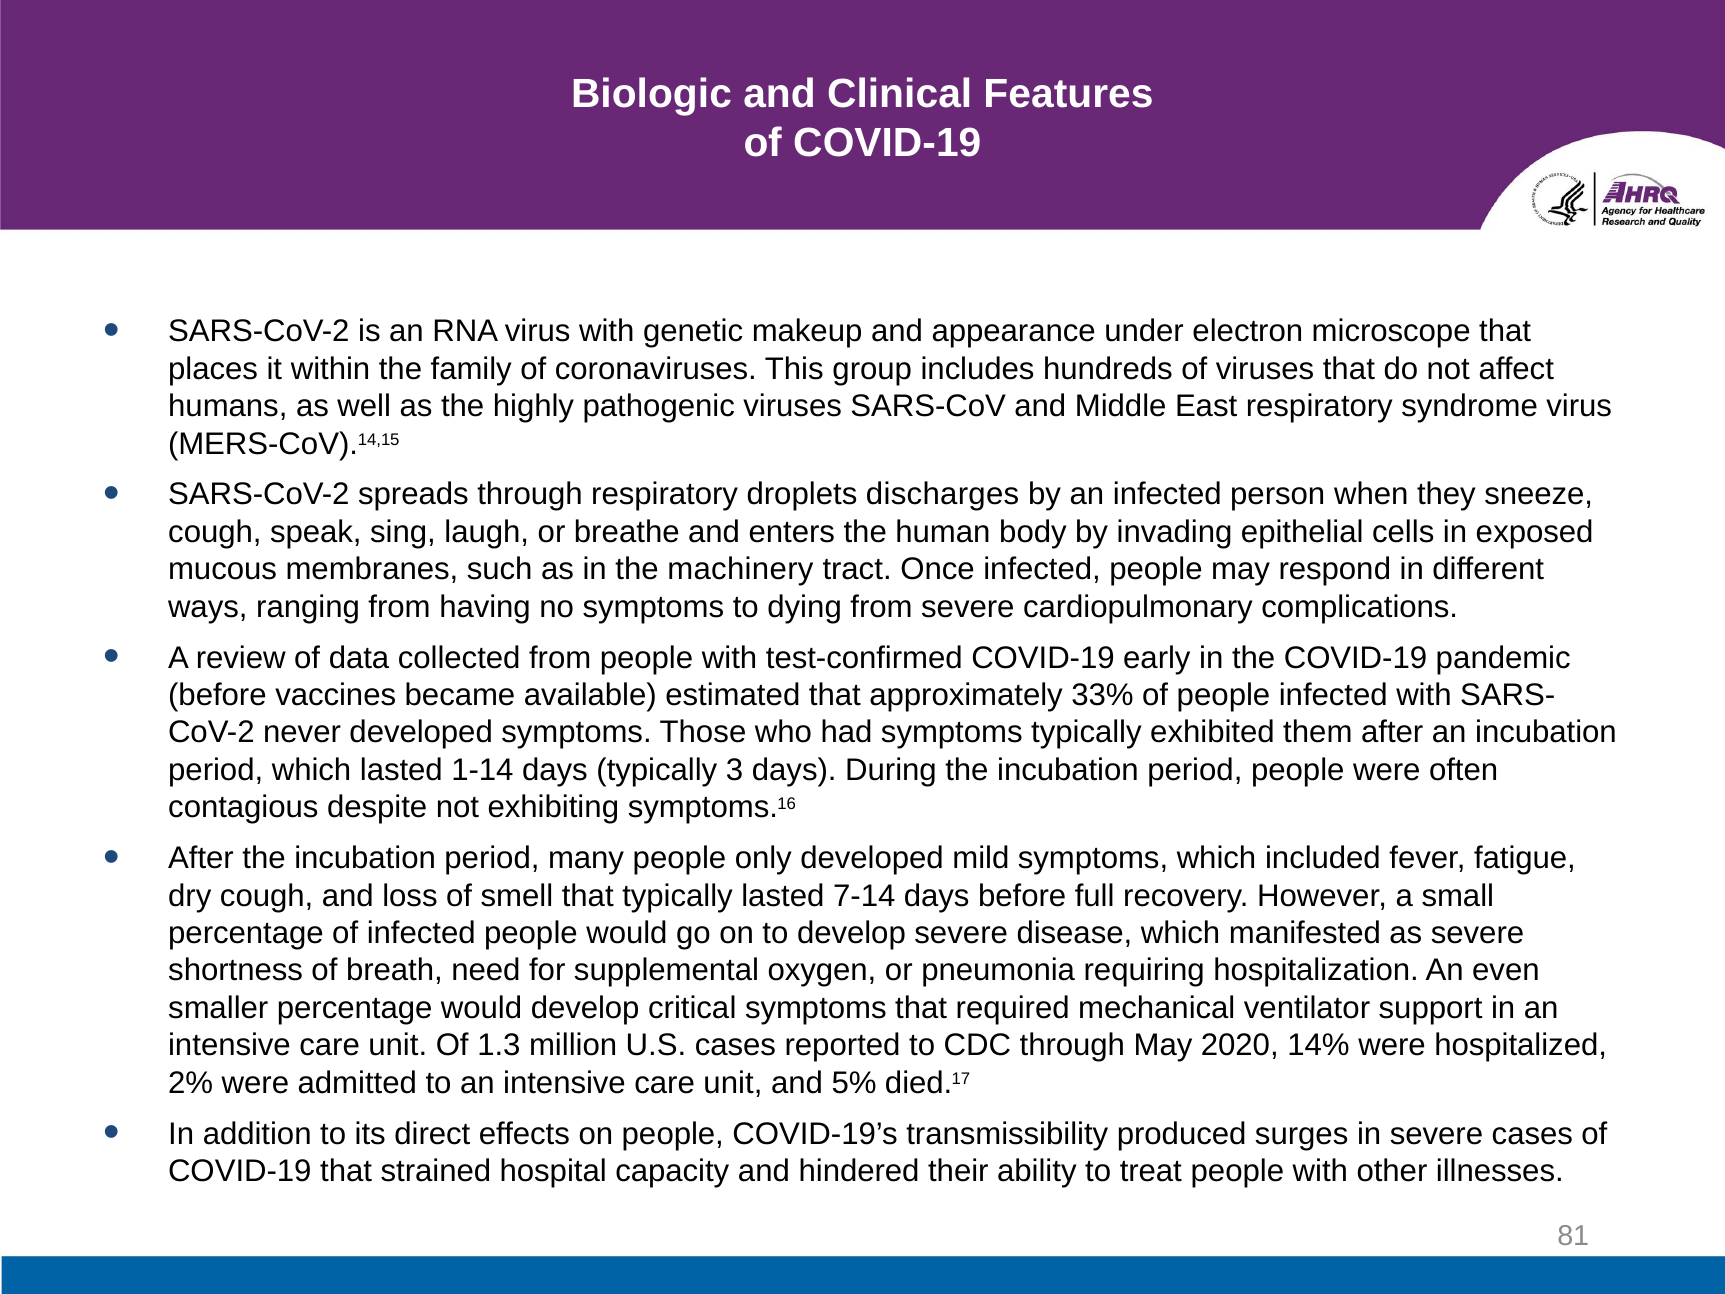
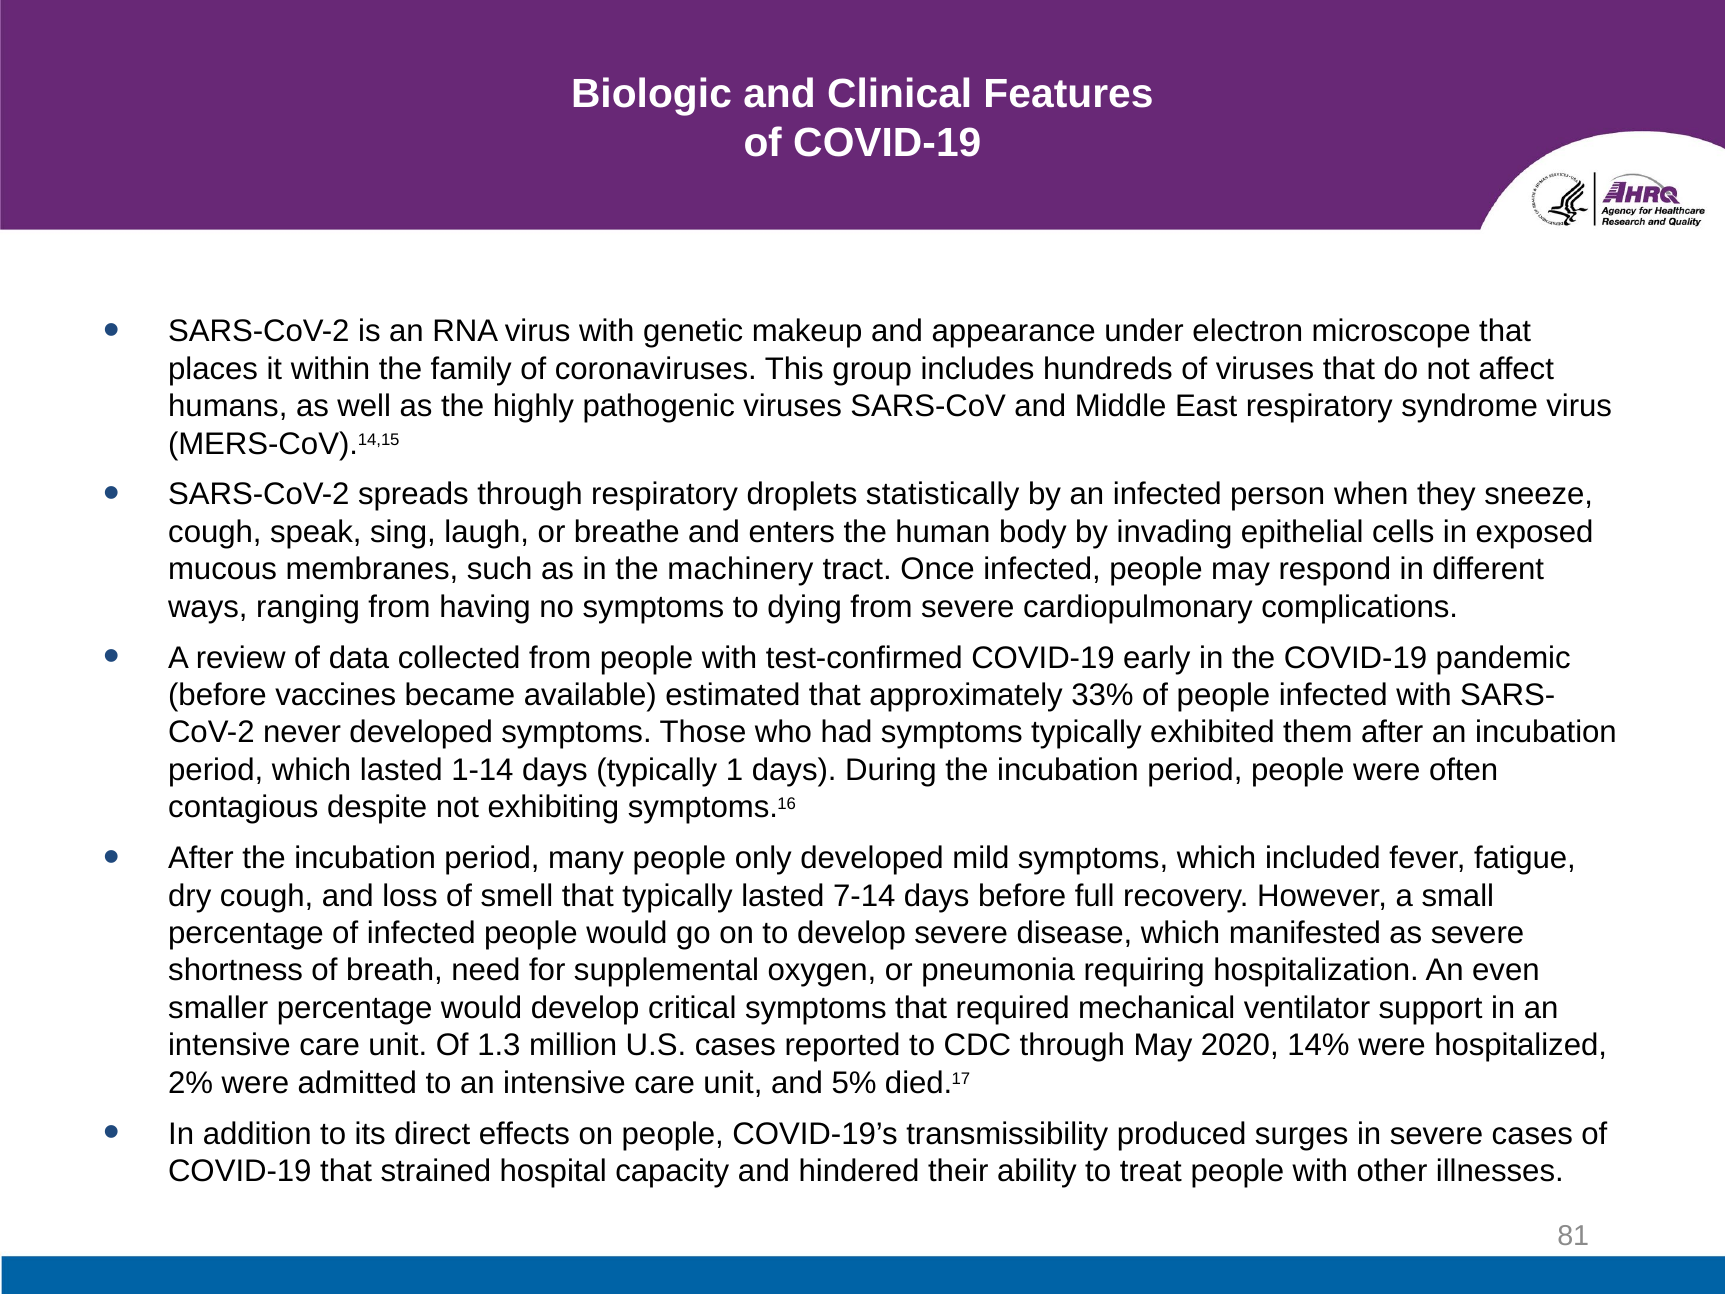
discharges: discharges -> statistically
3: 3 -> 1
